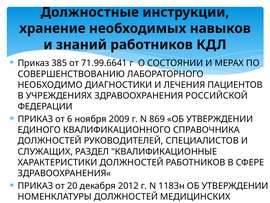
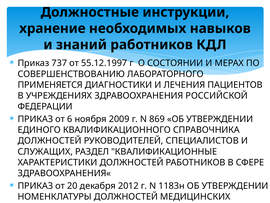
385: 385 -> 737
71.99.6641: 71.99.6641 -> 55.12.1997
НЕОБХОДИМО: НЕОБХОДИМО -> ПРИМЕНЯЕТСЯ
